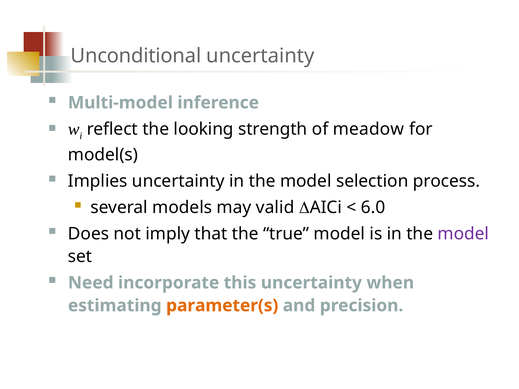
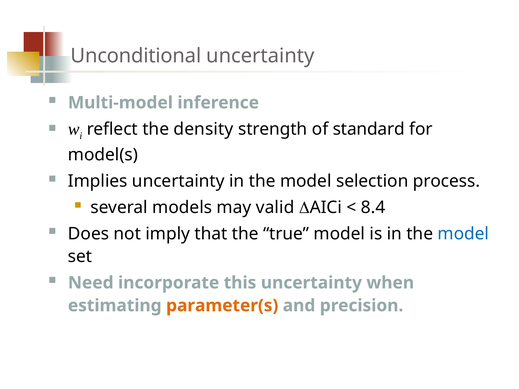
looking: looking -> density
meadow: meadow -> standard
6.0: 6.0 -> 8.4
model at (463, 234) colour: purple -> blue
